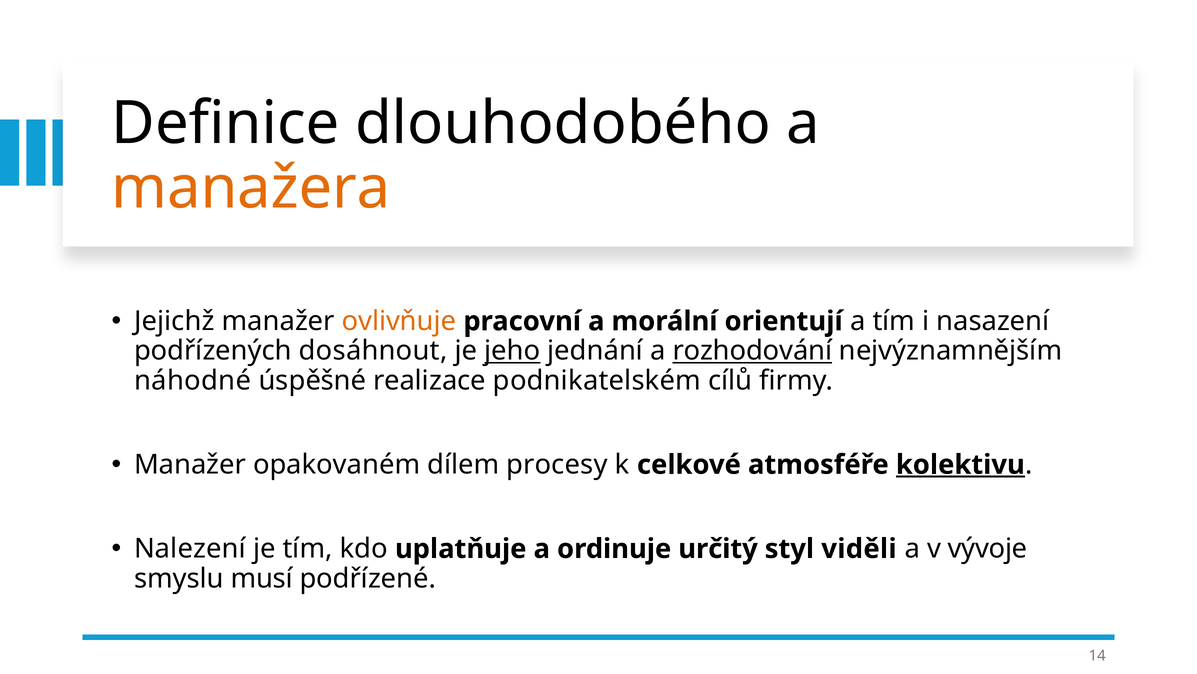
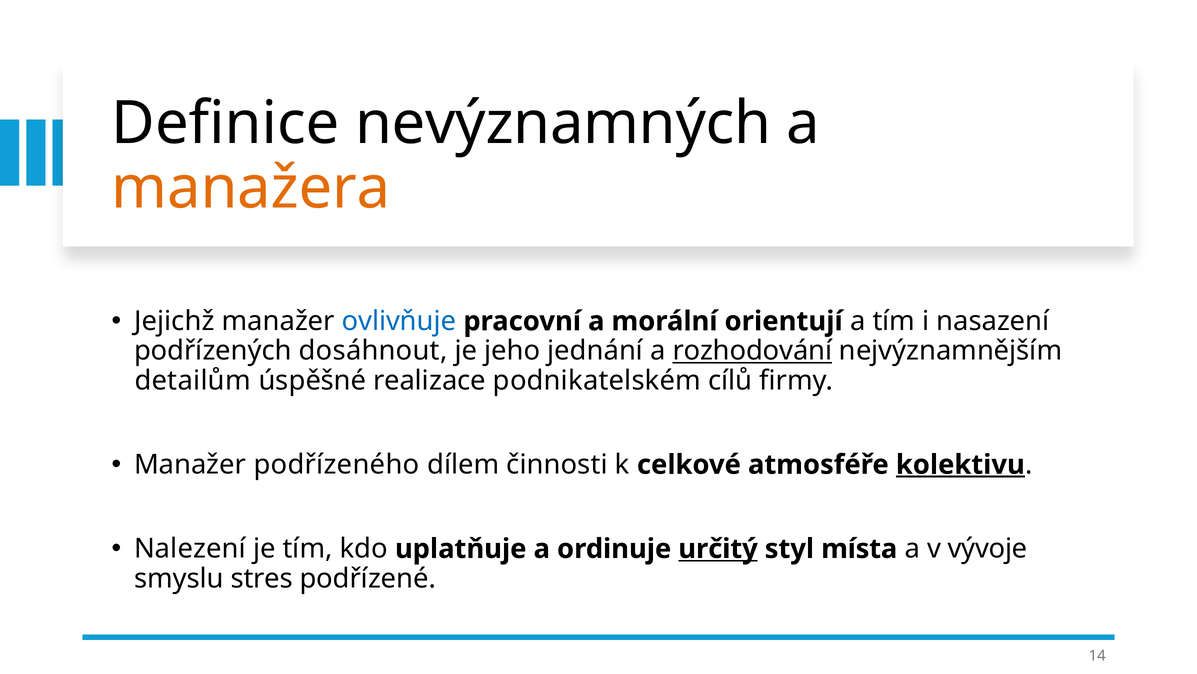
dlouhodobého: dlouhodobého -> nevýznamných
ovlivňuje colour: orange -> blue
jeho underline: present -> none
náhodné: náhodné -> detailům
opakovaném: opakovaném -> podřízeného
procesy: procesy -> činnosti
určitý underline: none -> present
viděli: viděli -> místa
musí: musí -> stres
